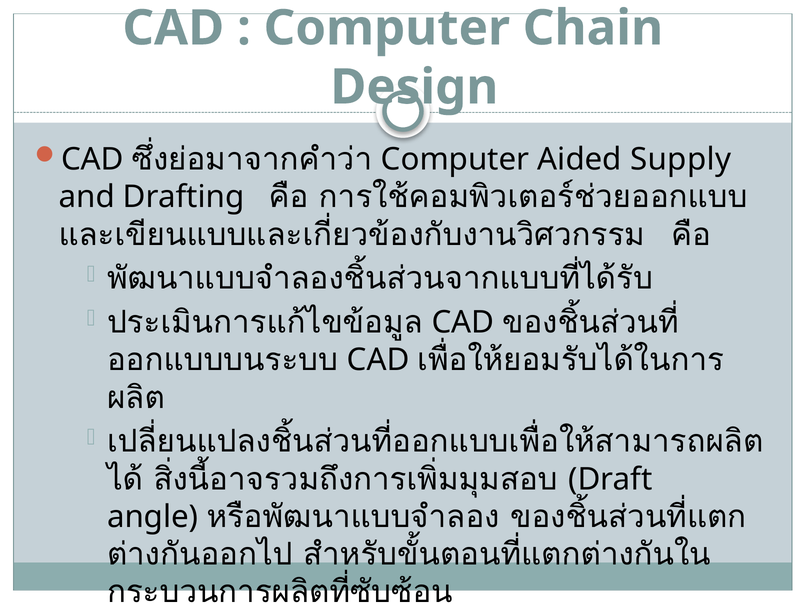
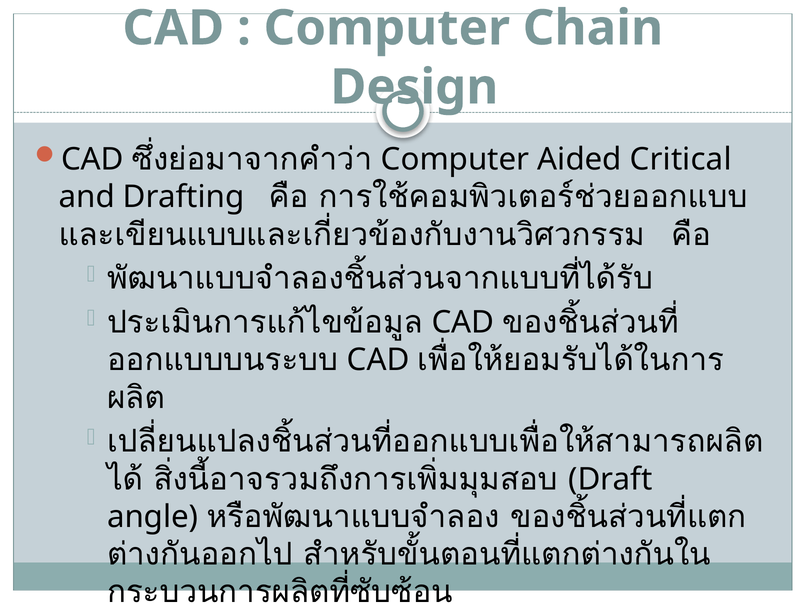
Supply: Supply -> Critical
